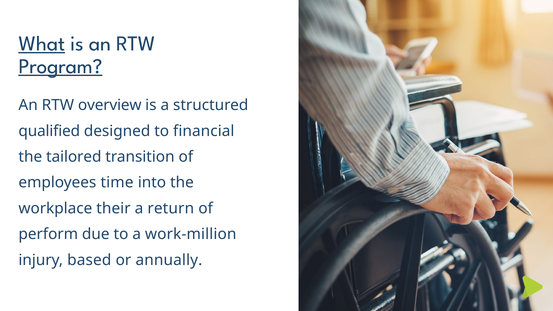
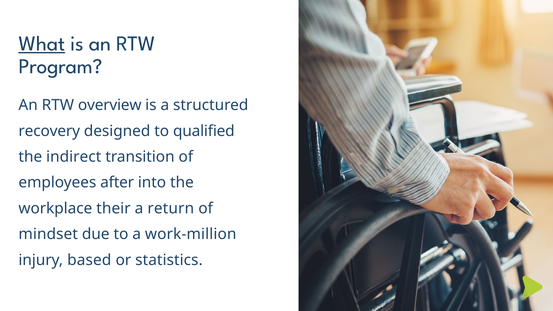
Program underline: present -> none
qualified: qualified -> recovery
financial: financial -> qualified
tailored: tailored -> indirect
time: time -> after
perform: perform -> mindset
annually: annually -> statistics
